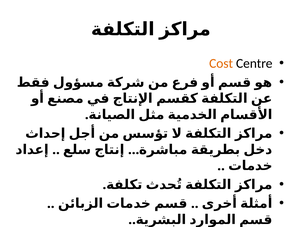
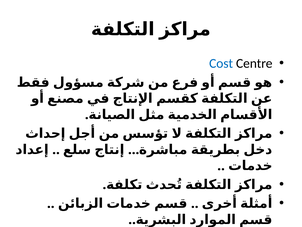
Cost colour: orange -> blue
